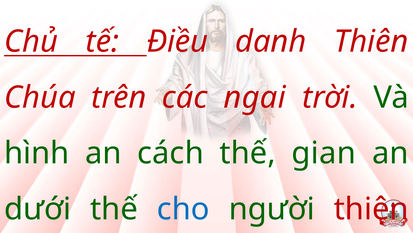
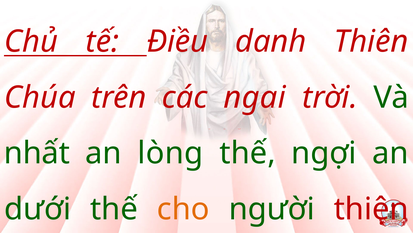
hình: hình -> nhất
cách: cách -> lòng
gian: gian -> ngợi
cho colour: blue -> orange
